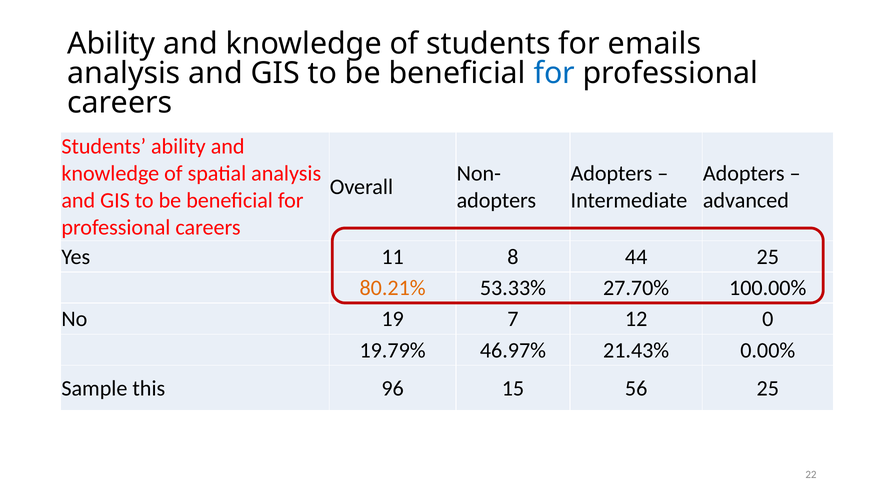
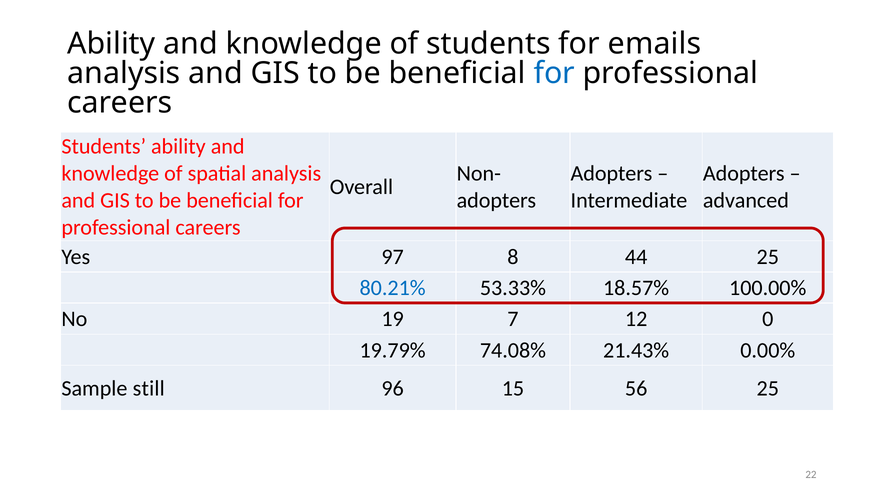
11: 11 -> 97
80.21% colour: orange -> blue
27.70%: 27.70% -> 18.57%
46.97%: 46.97% -> 74.08%
this: this -> still
